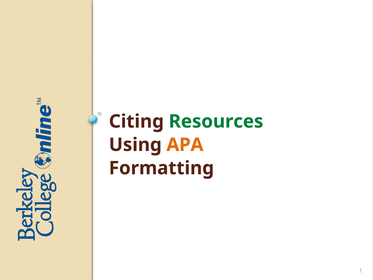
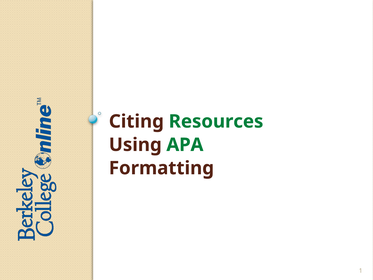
APA colour: orange -> green
